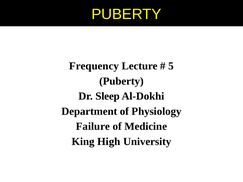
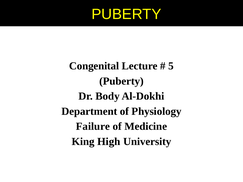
Frequency: Frequency -> Congenital
Sleep: Sleep -> Body
